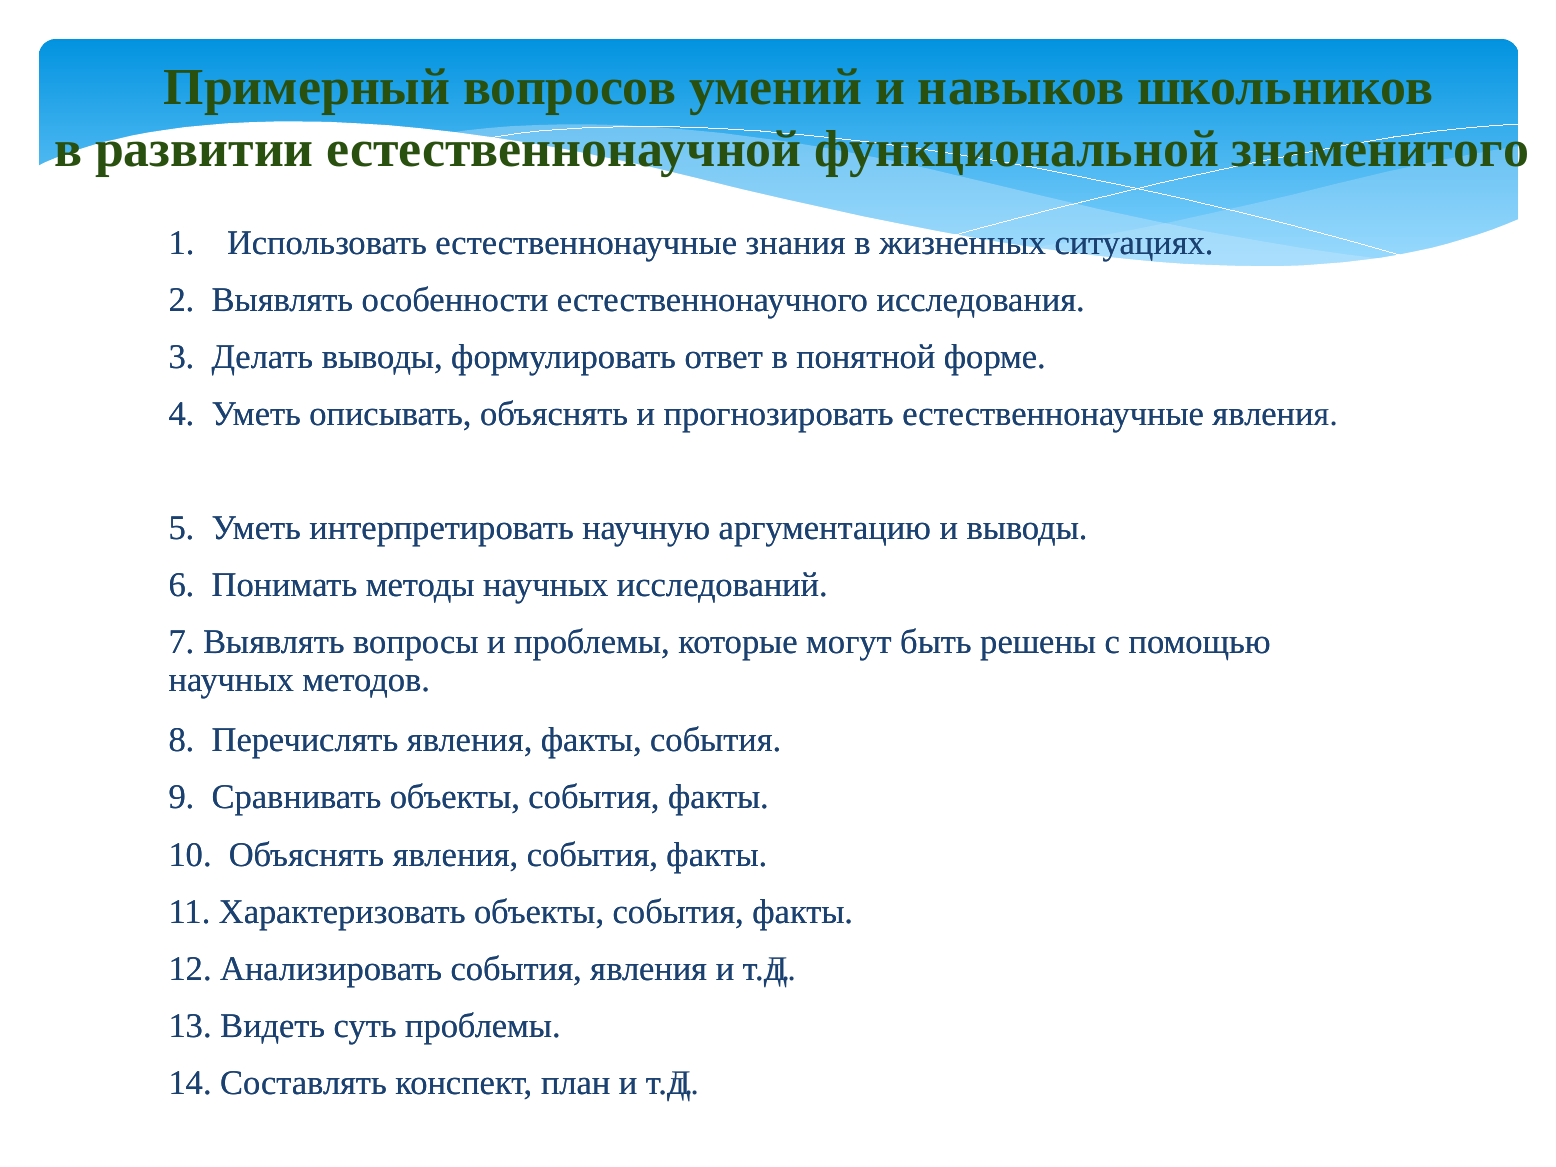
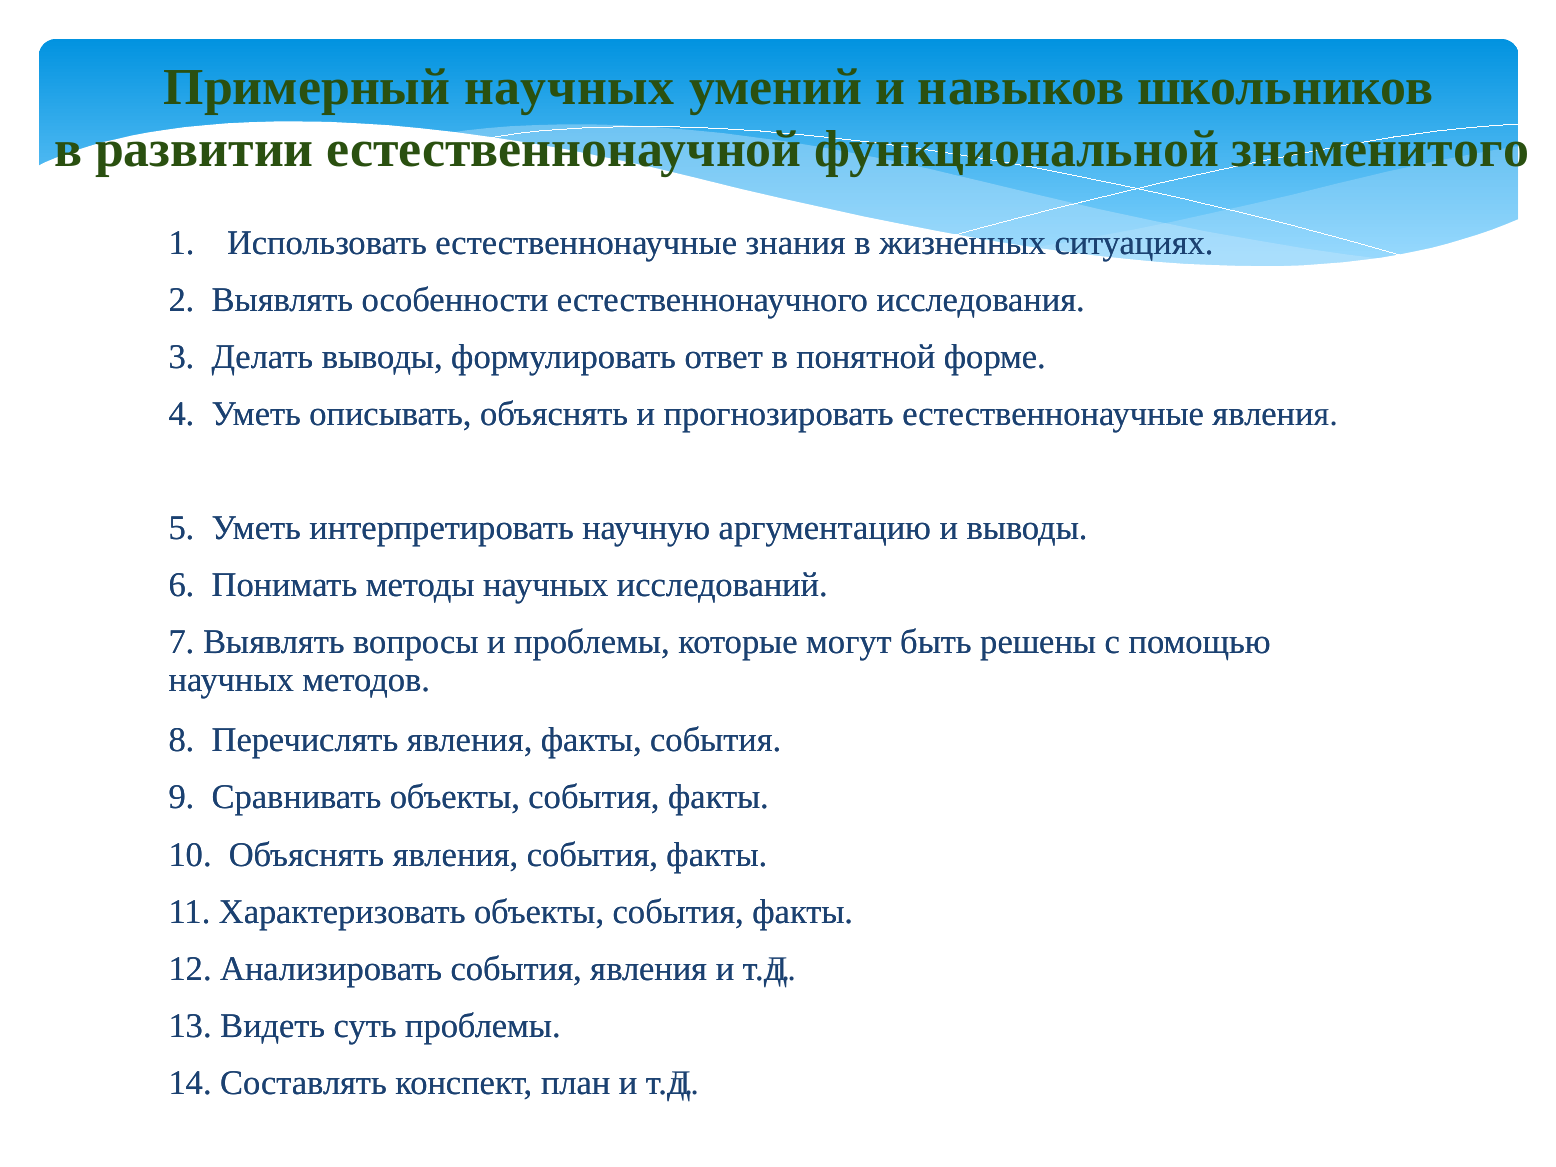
Примерный вопросов: вопросов -> научных
